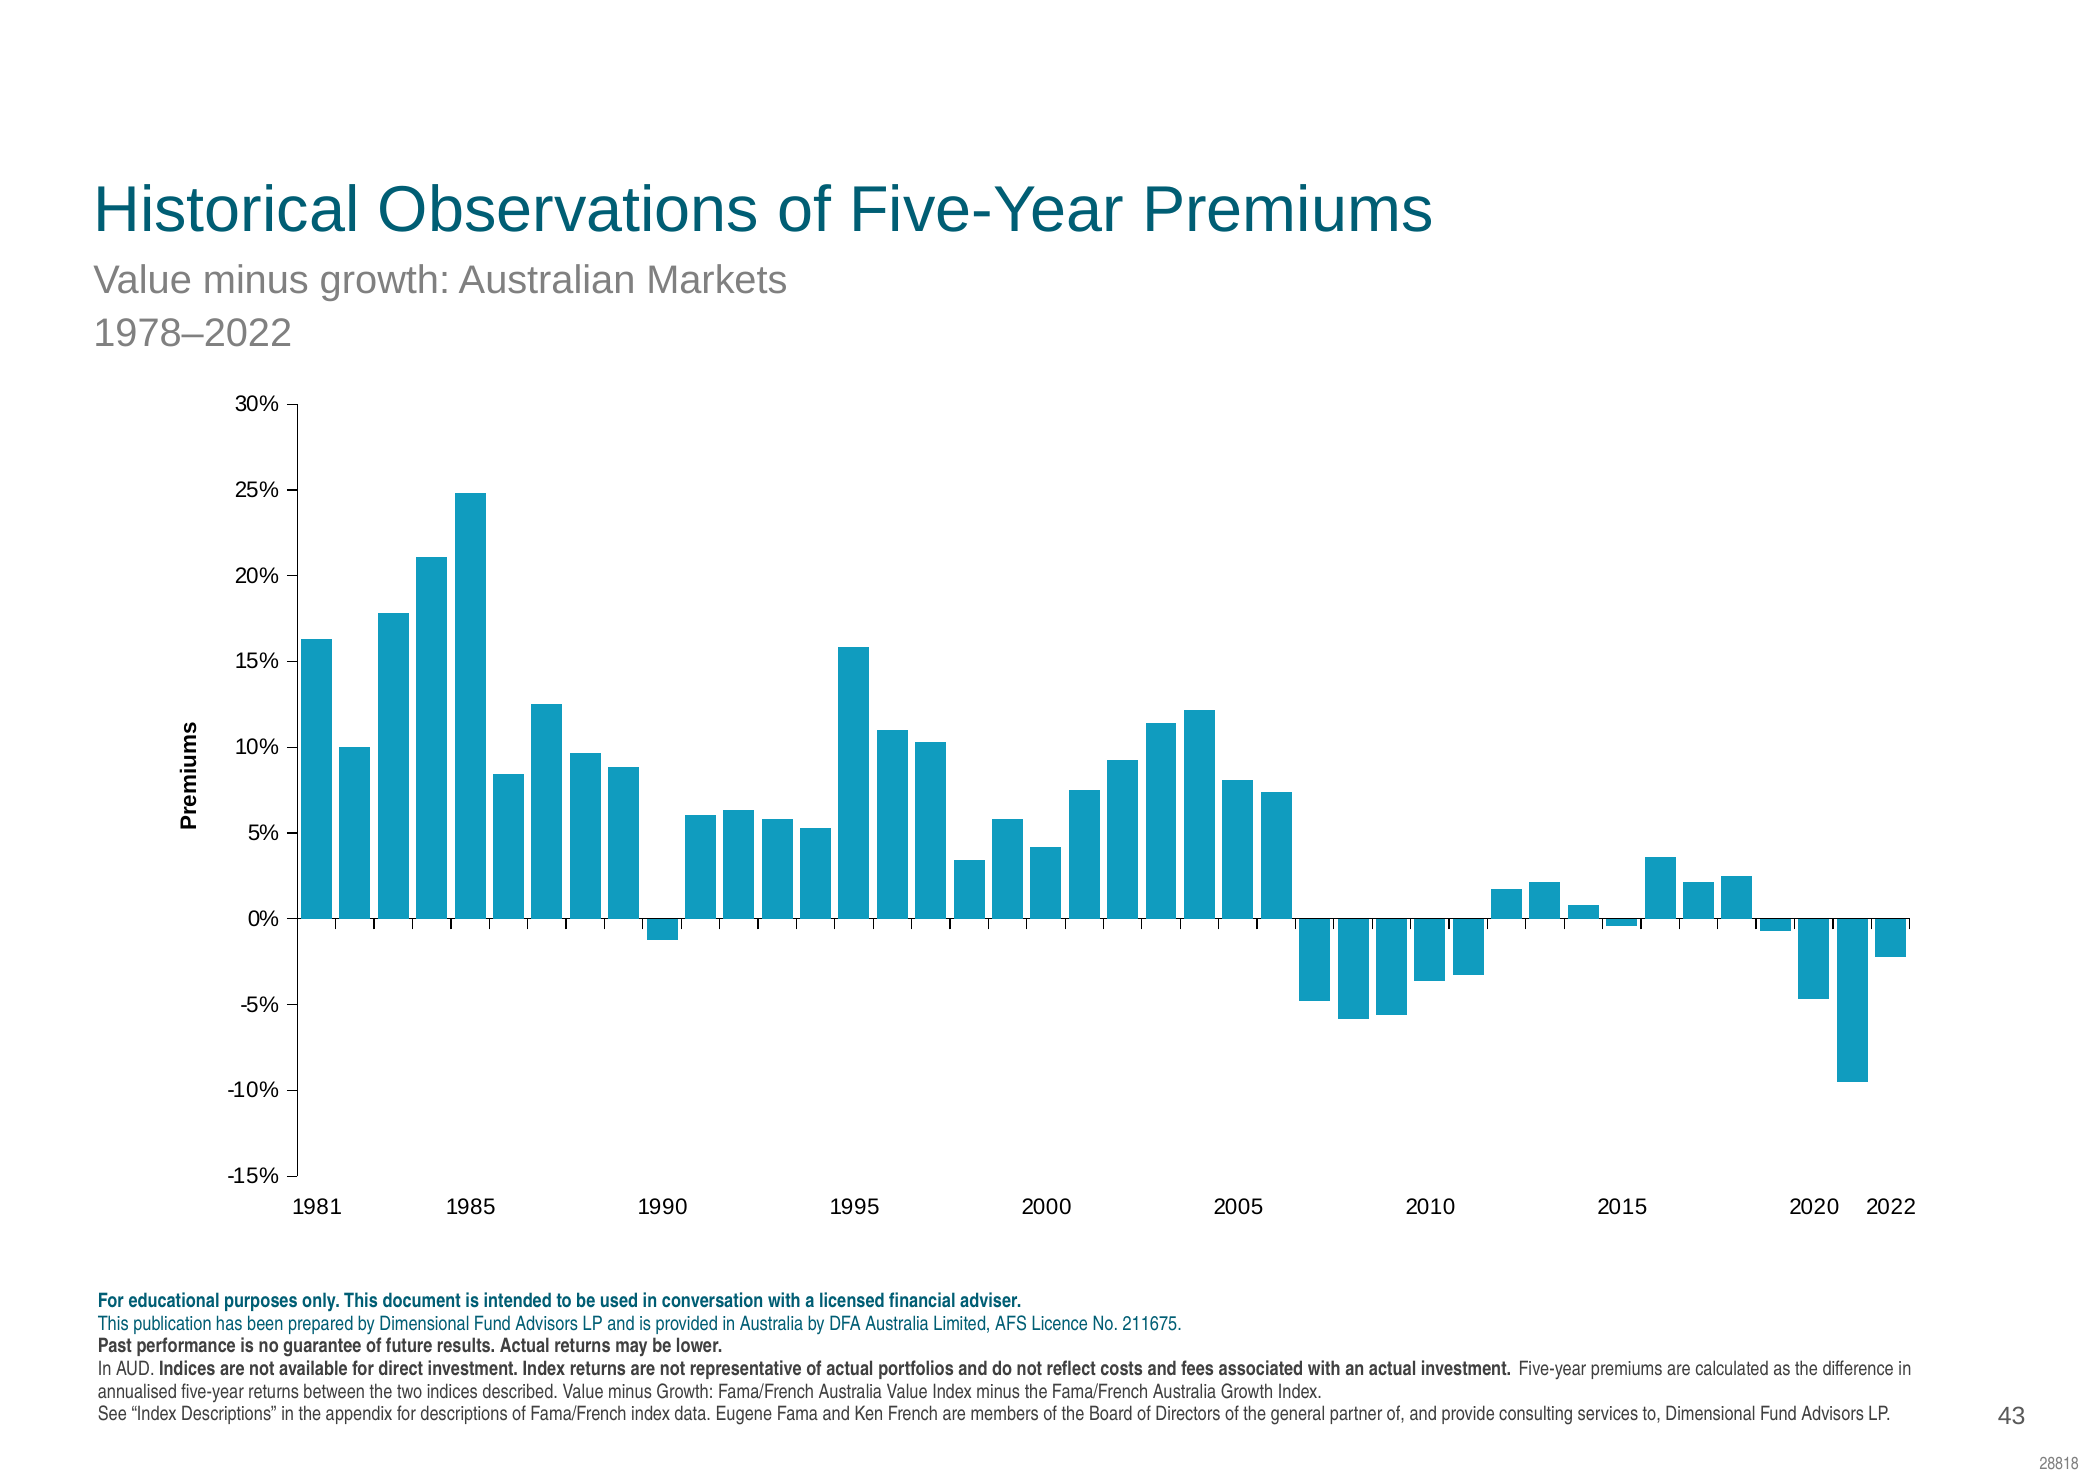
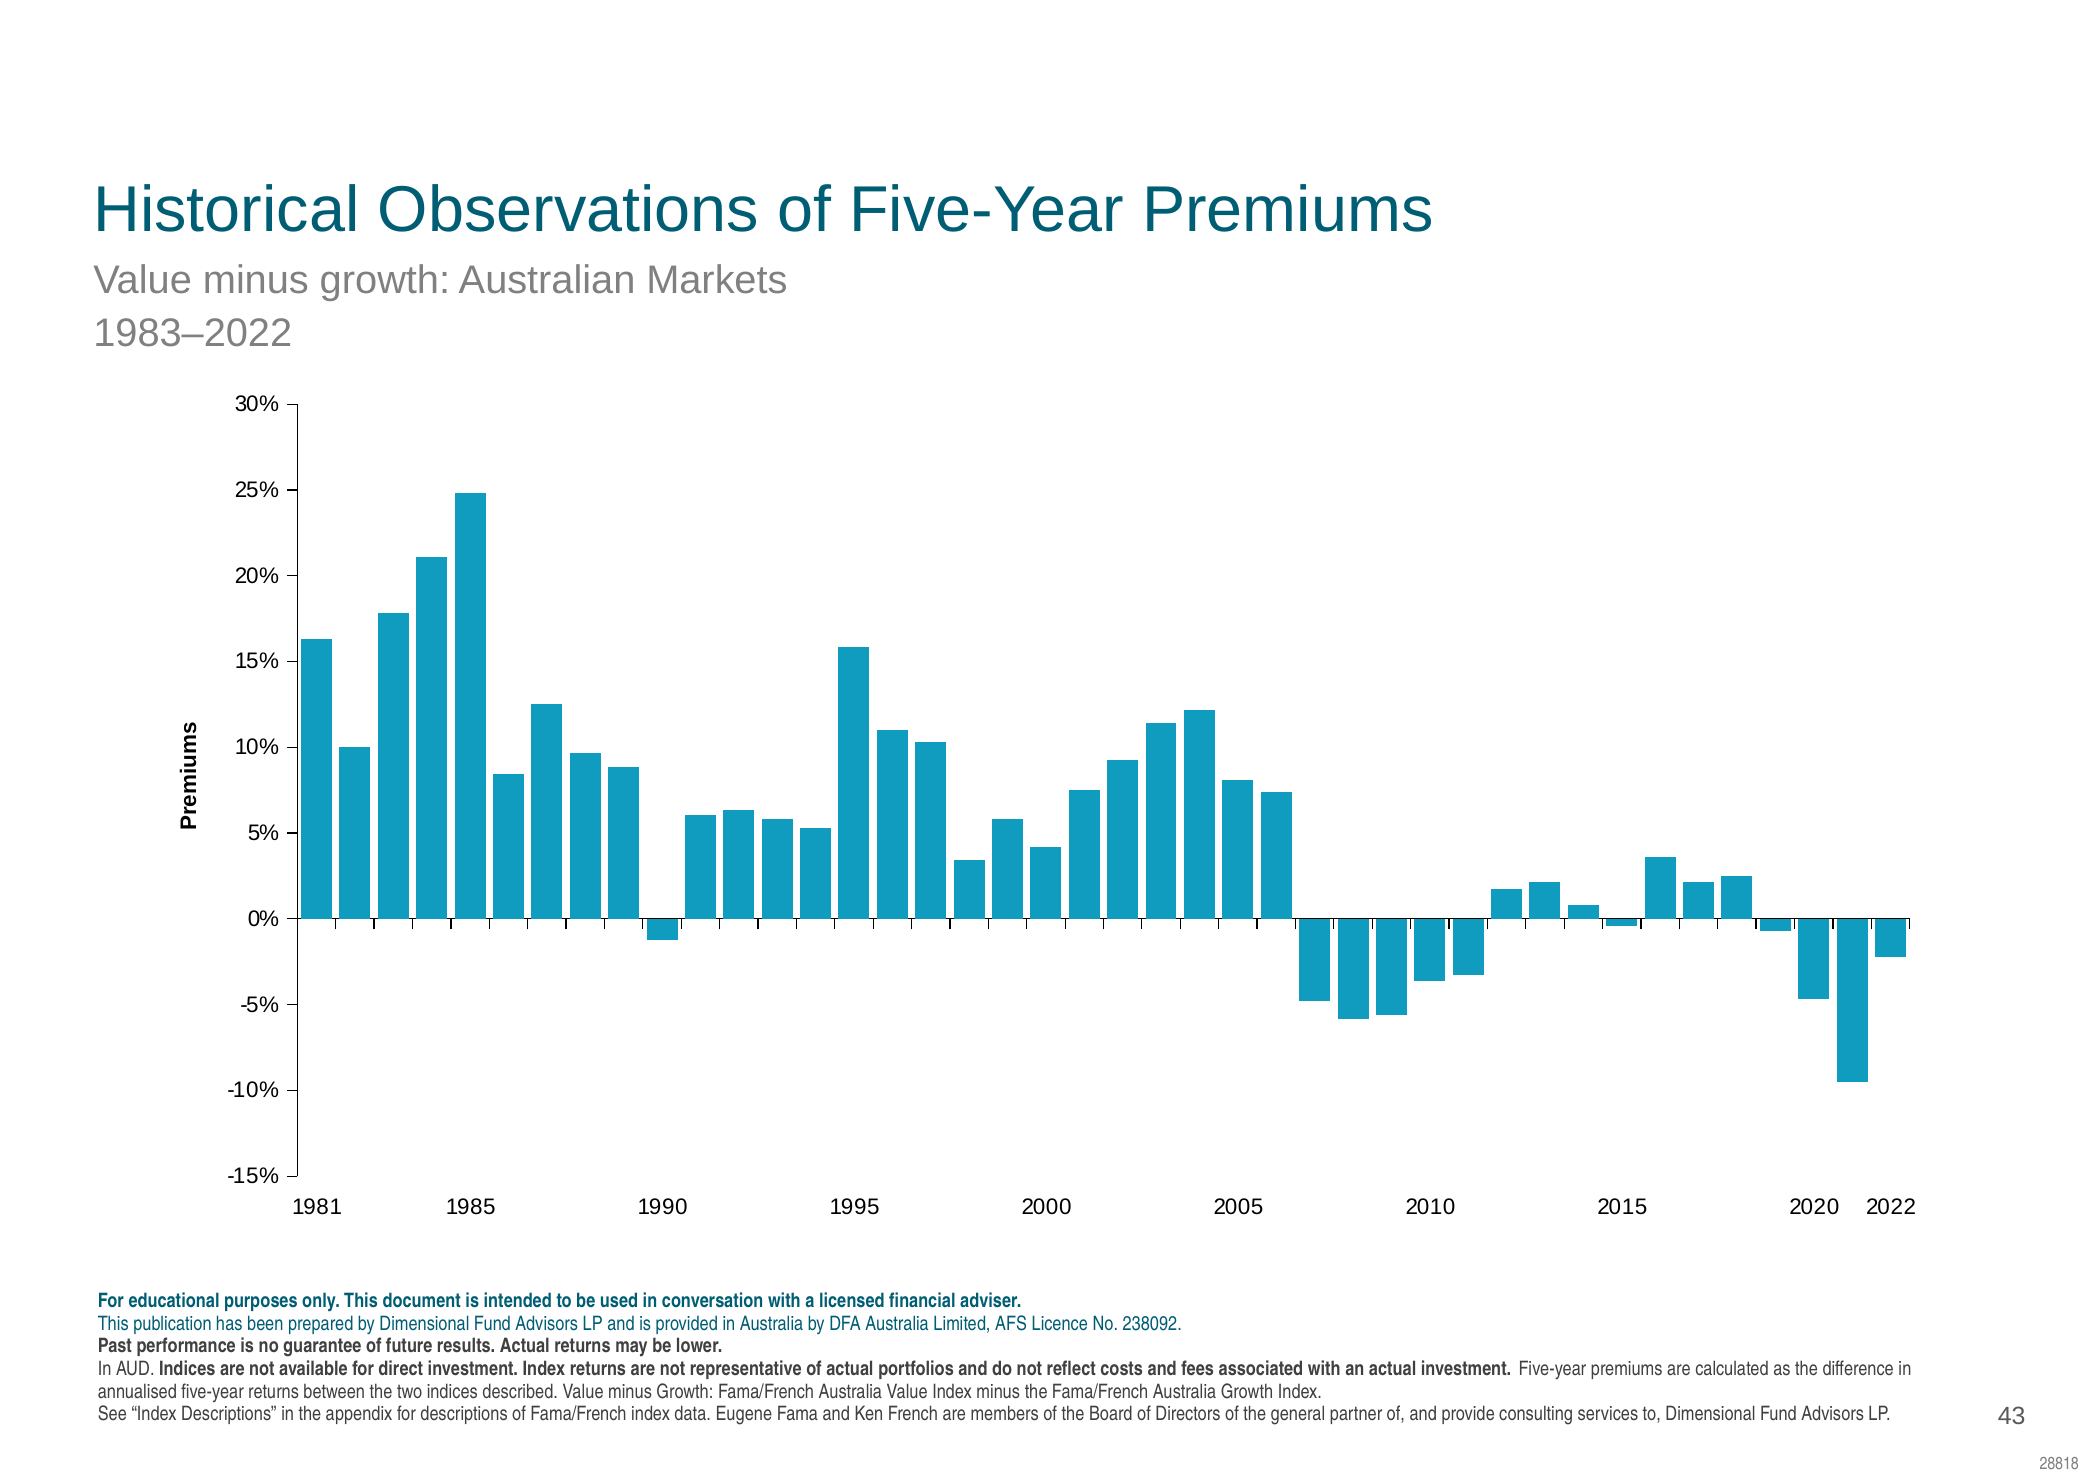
1978–2022: 1978–2022 -> 1983–2022
211675: 211675 -> 238092
